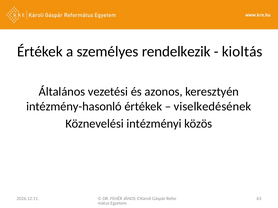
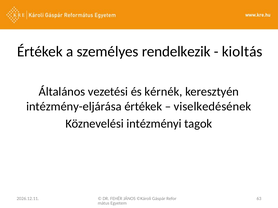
azonos: azonos -> kérnék
intézmény-hasonló: intézmény-hasonló -> intézmény-eljárása
közös: közös -> tagok
